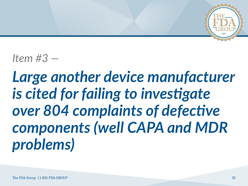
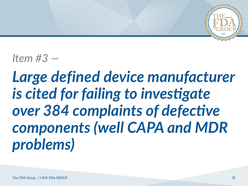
another: another -> defined
804: 804 -> 384
